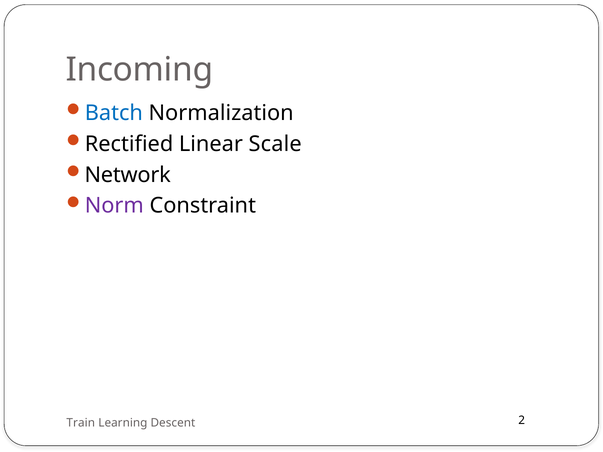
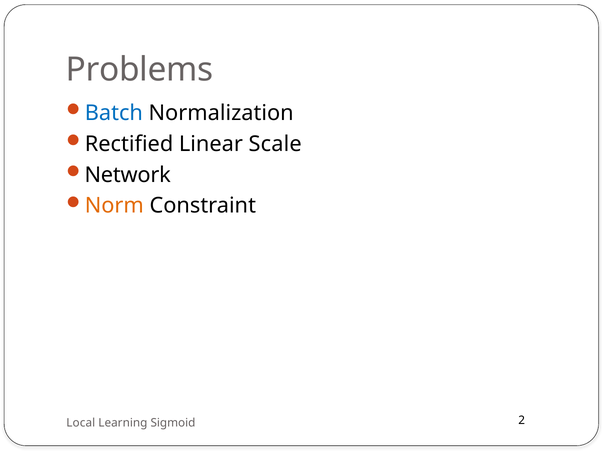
Incoming: Incoming -> Problems
Norm colour: purple -> orange
Train: Train -> Local
Descent: Descent -> Sigmoid
